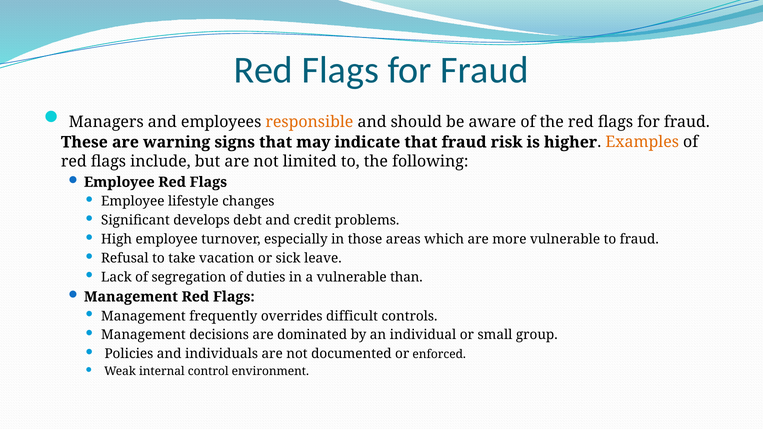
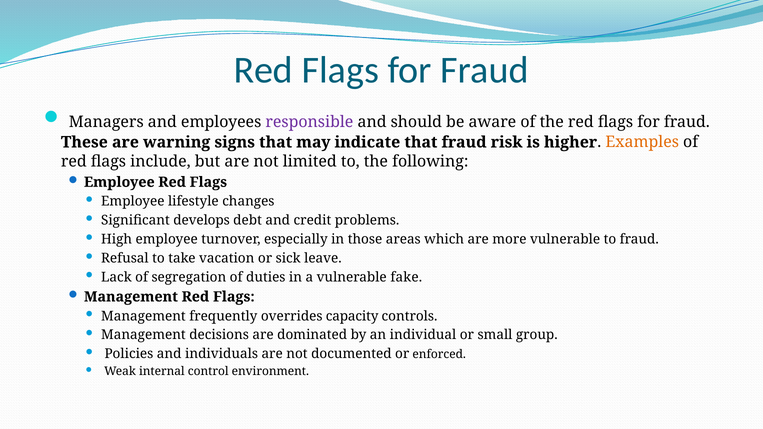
responsible colour: orange -> purple
than: than -> fake
difficult: difficult -> capacity
